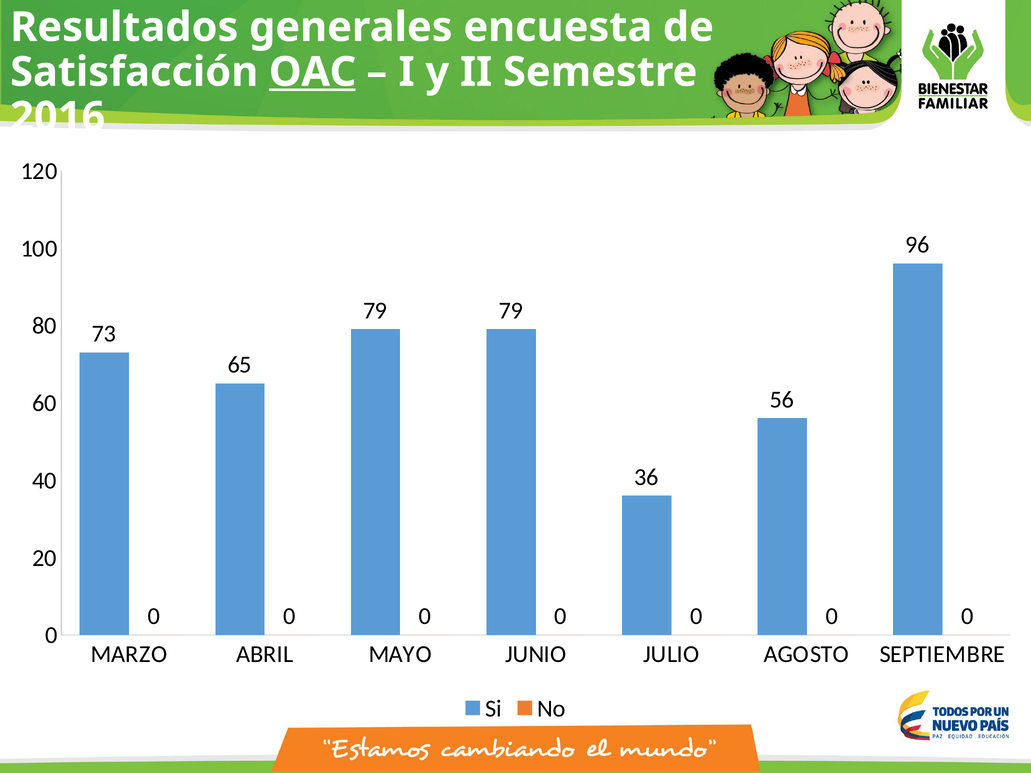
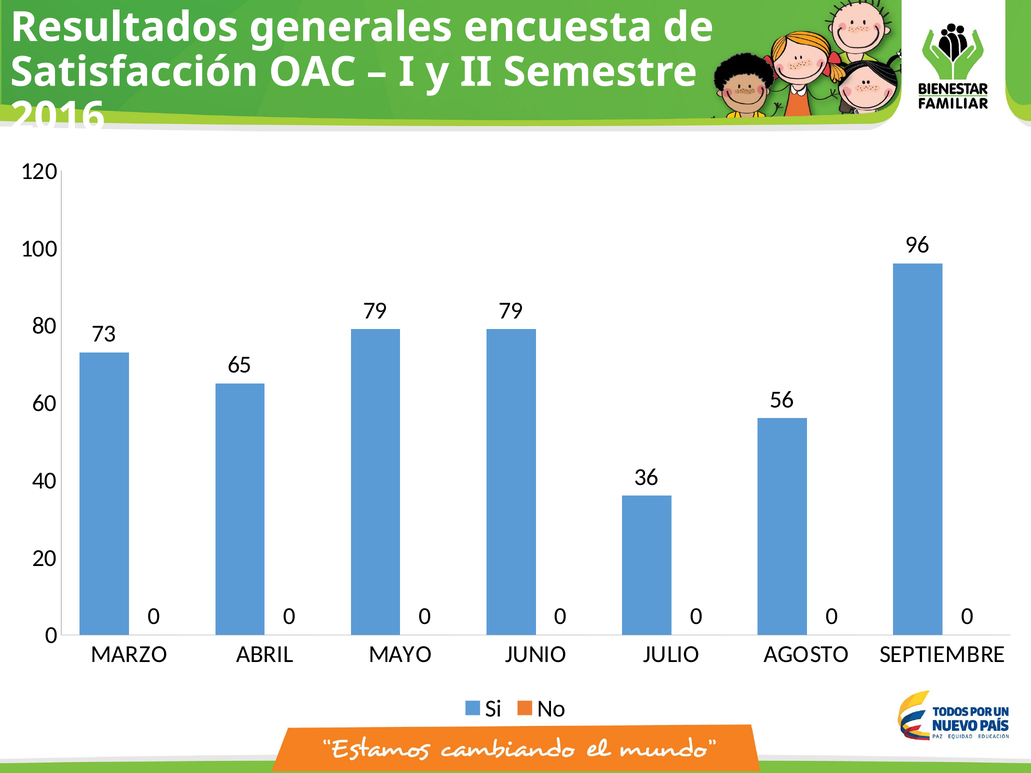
OAC underline: present -> none
